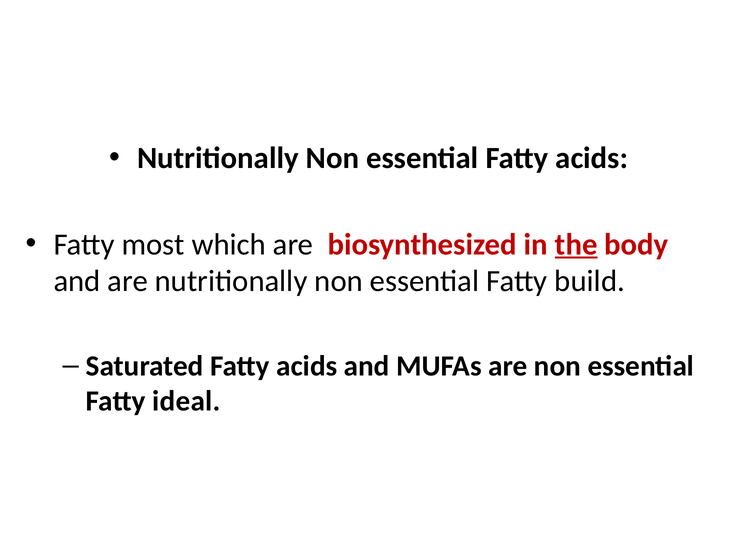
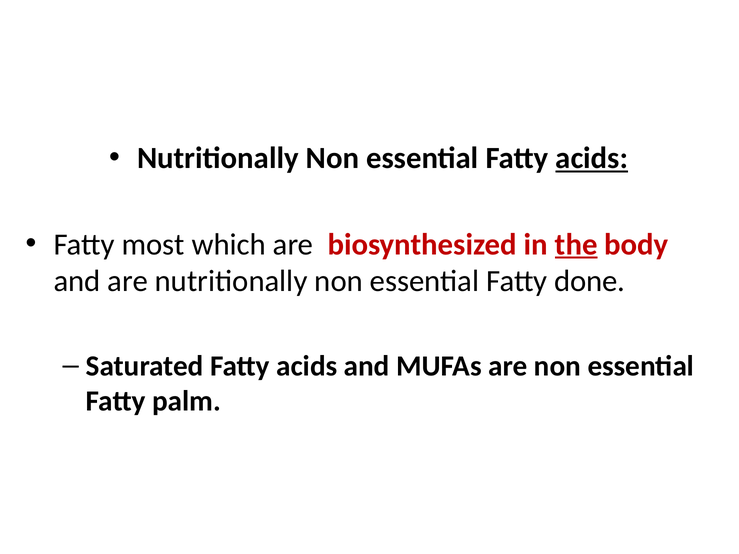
acids at (592, 158) underline: none -> present
build: build -> done
ideal: ideal -> palm
